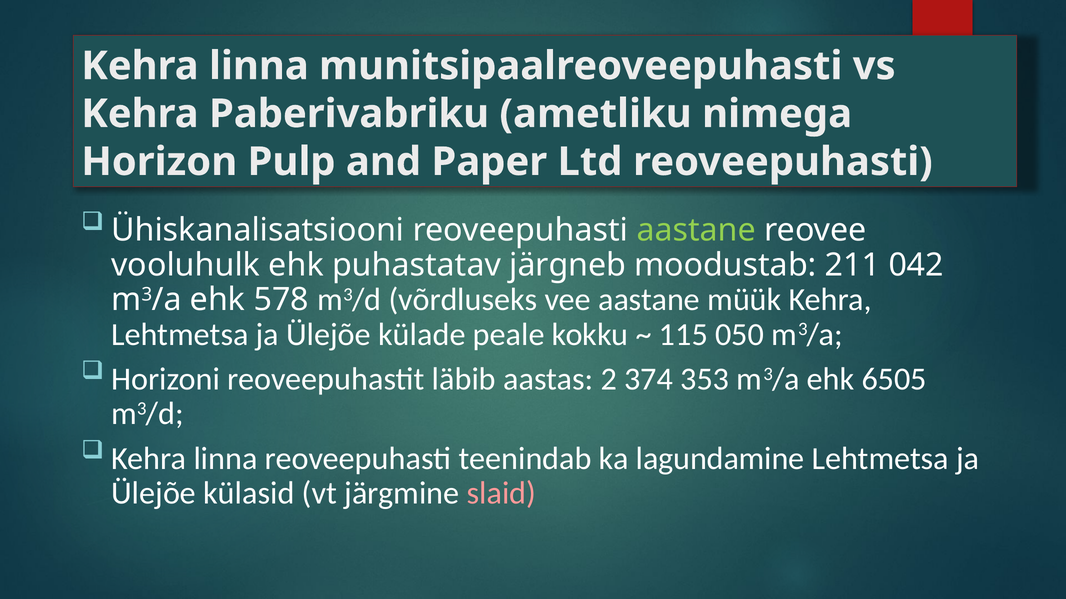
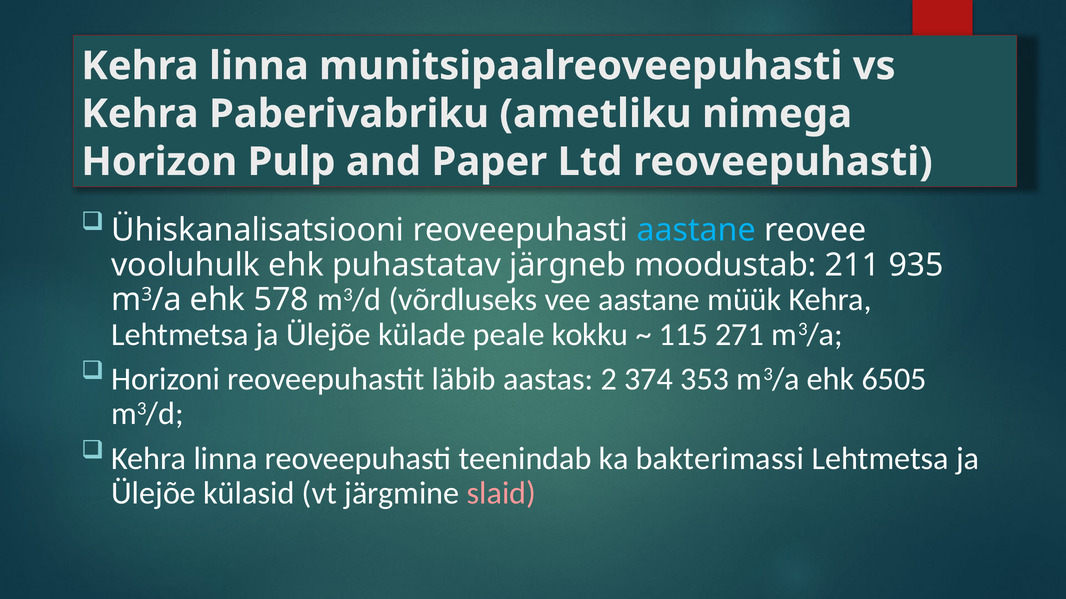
aastane at (696, 230) colour: light green -> light blue
042: 042 -> 935
050: 050 -> 271
lagundamine: lagundamine -> bakterimassi
